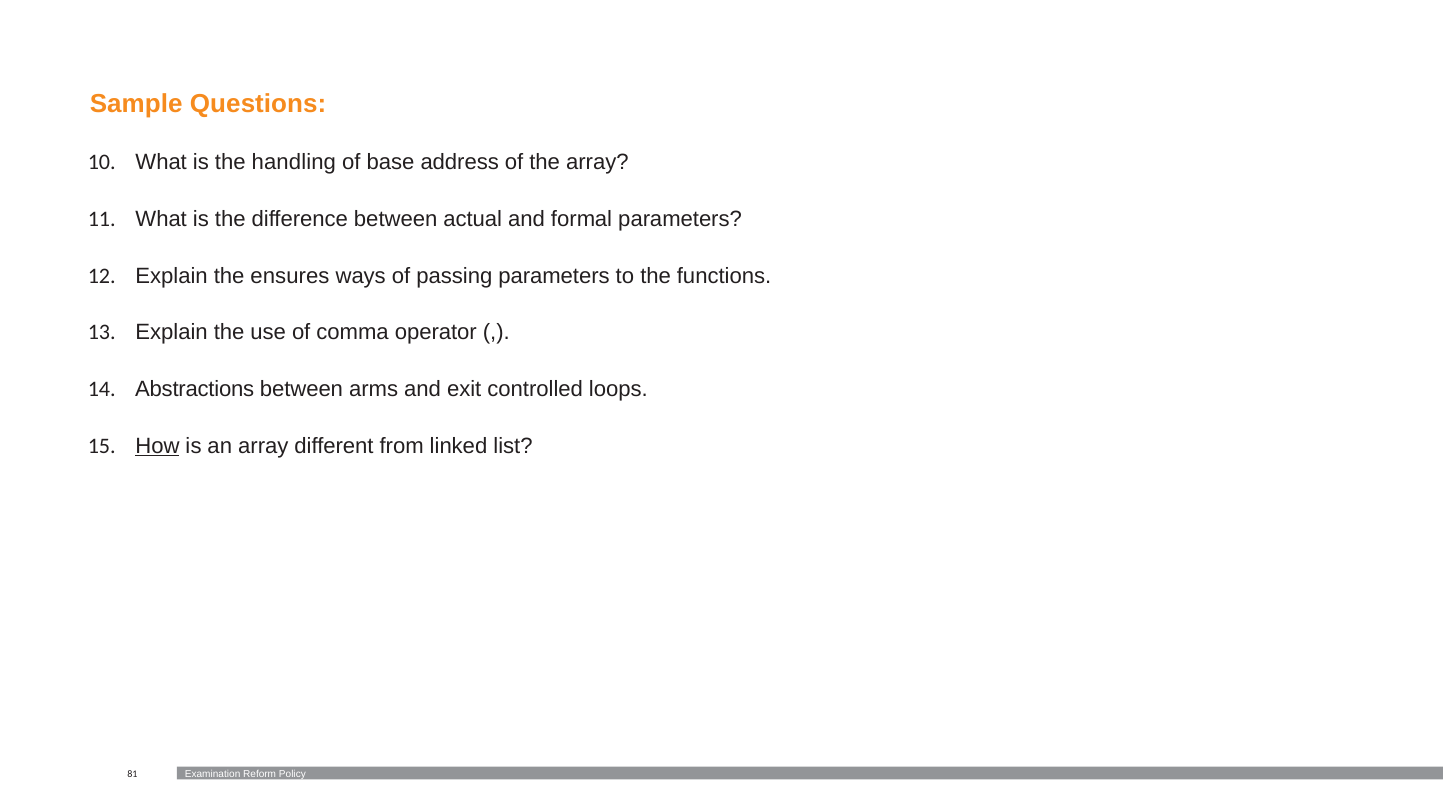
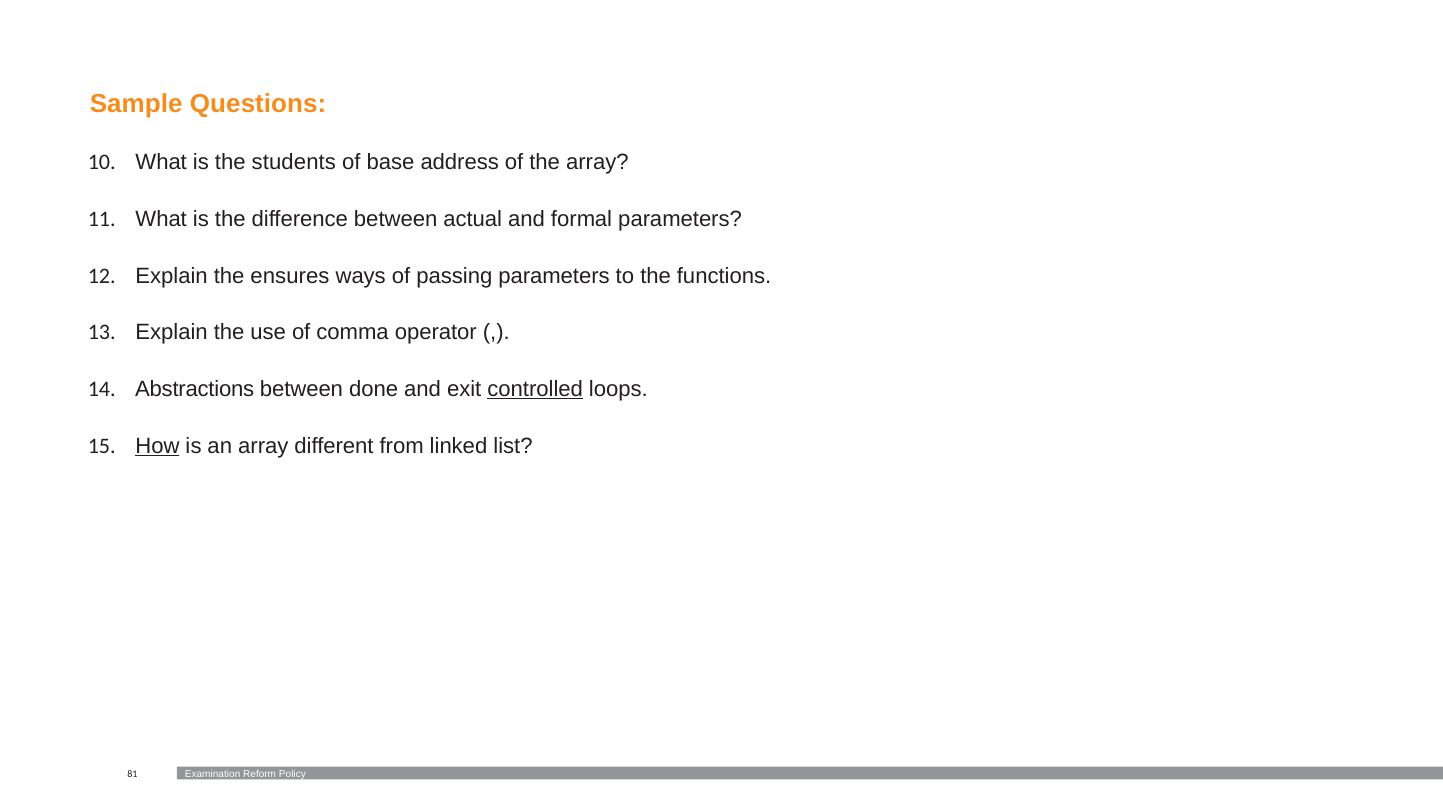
handling: handling -> students
arms: arms -> done
controlled underline: none -> present
